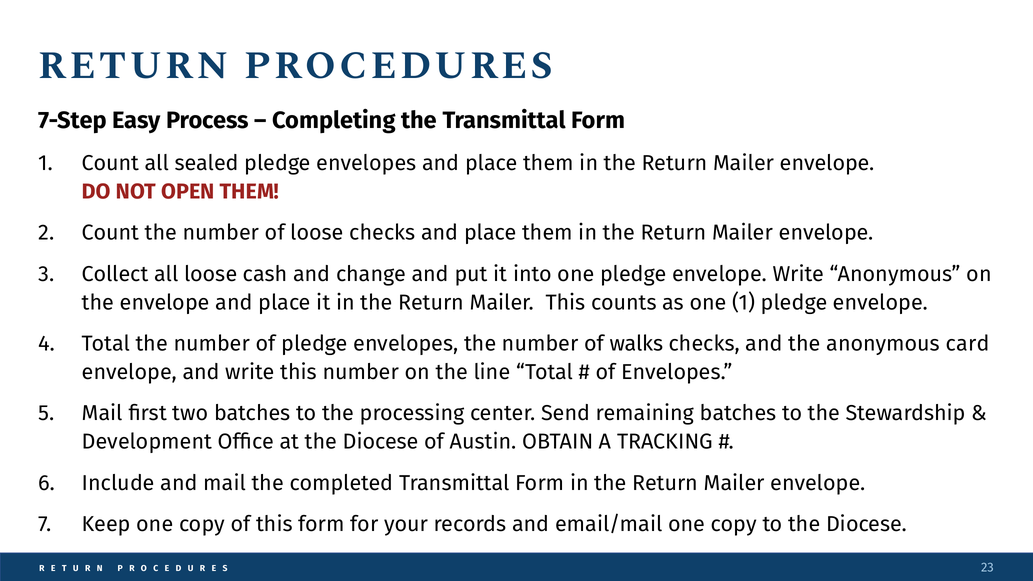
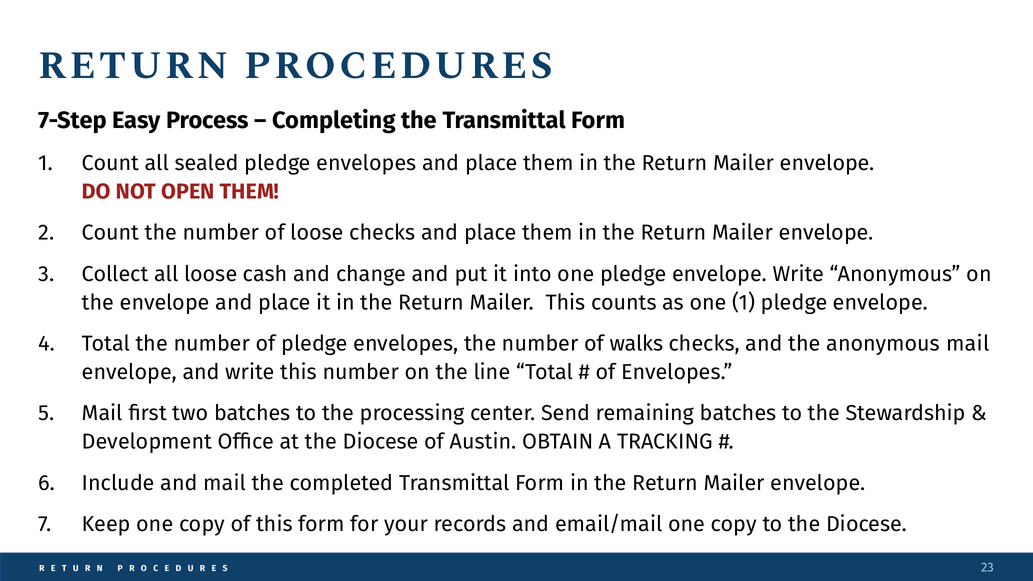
anonymous card: card -> mail
